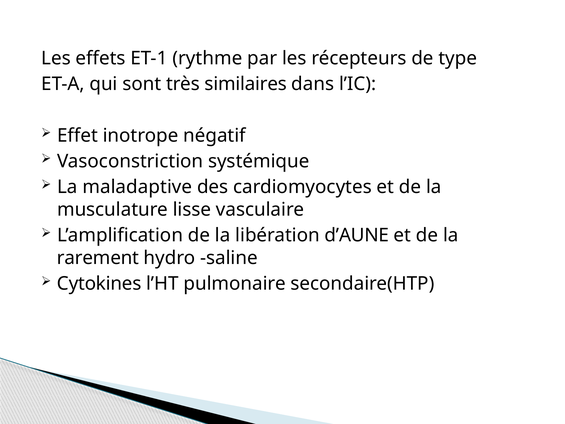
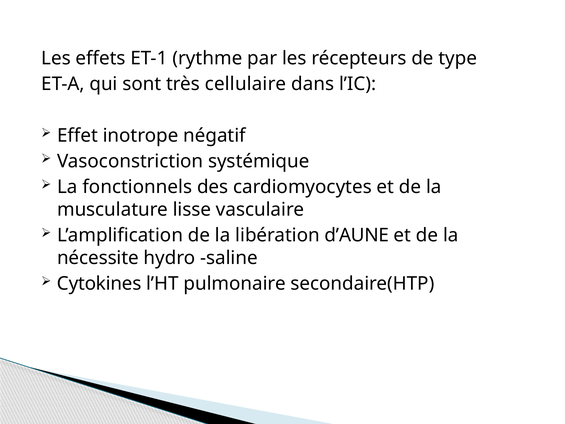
similaires: similaires -> cellulaire
maladaptive: maladaptive -> fonctionnels
rarement: rarement -> nécessite
